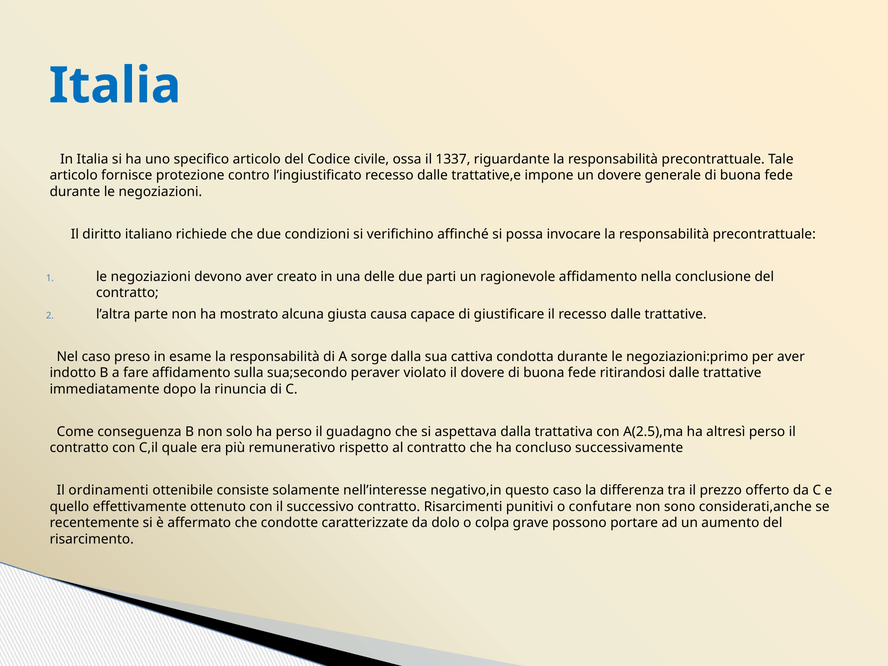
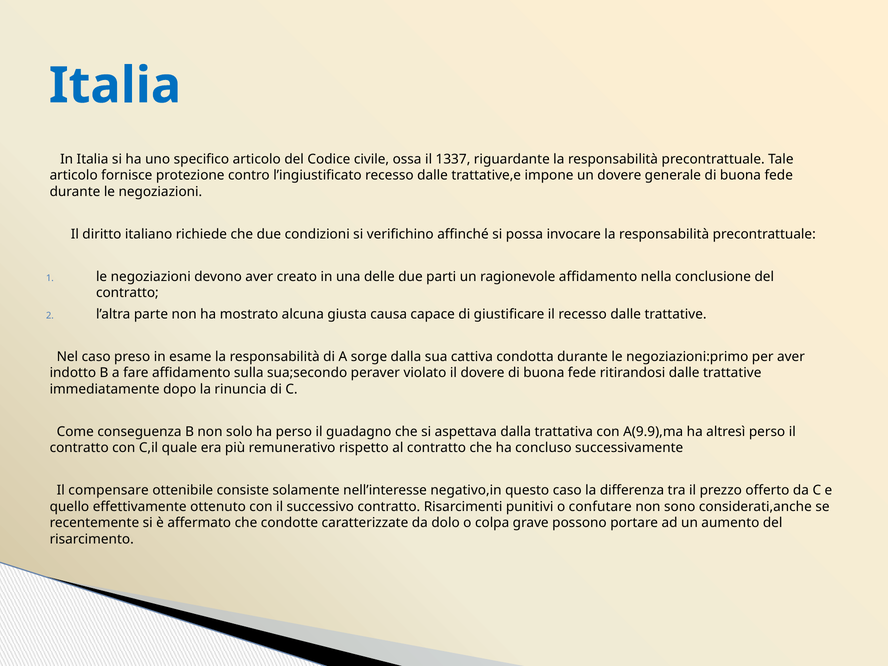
A(2.5),ma: A(2.5),ma -> A(9.9),ma
ordinamenti: ordinamenti -> compensare
